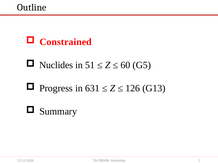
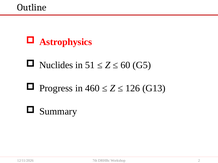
Constrained: Constrained -> Astrophysics
631: 631 -> 460
